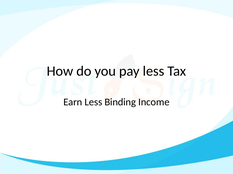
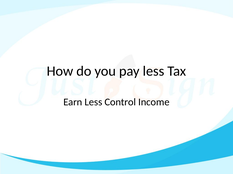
Binding: Binding -> Control
